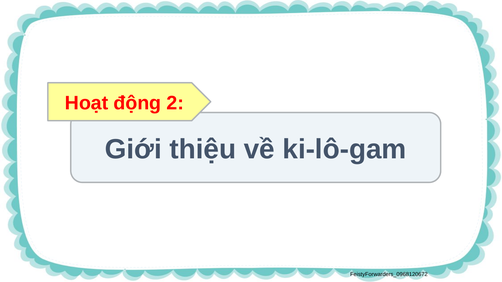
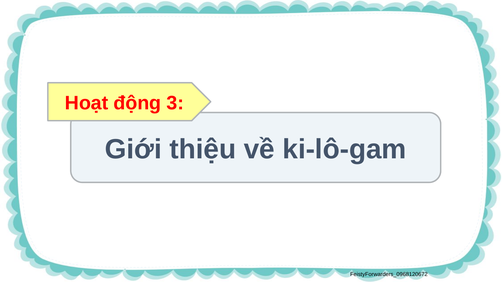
2: 2 -> 3
